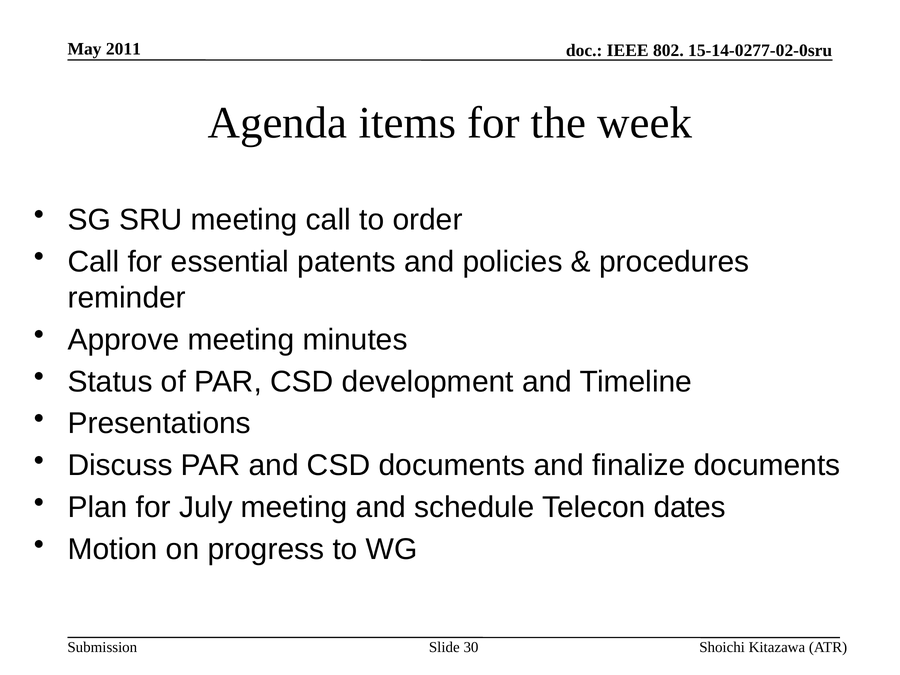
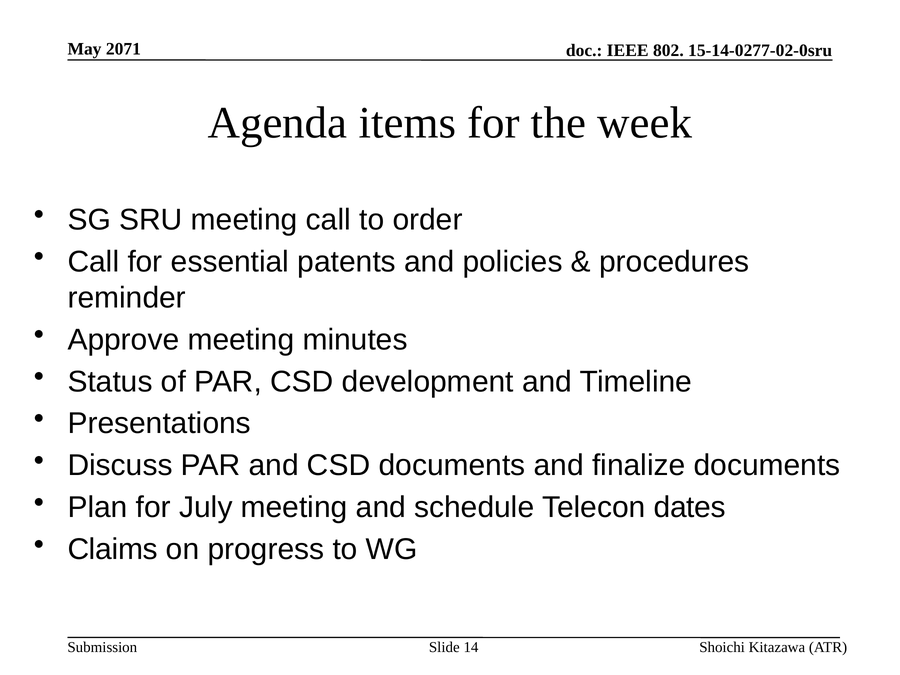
2011: 2011 -> 2071
Motion: Motion -> Claims
30: 30 -> 14
